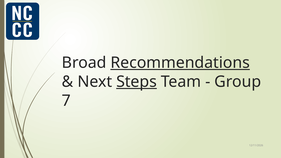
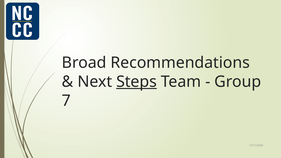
Recommendations underline: present -> none
